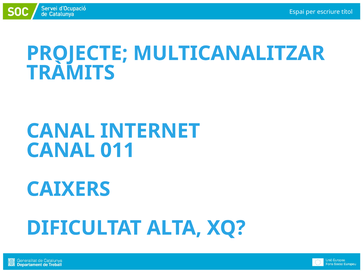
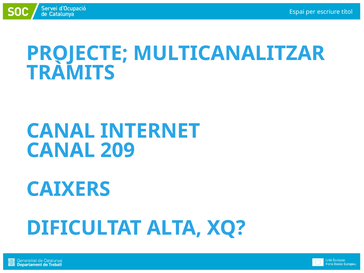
011: 011 -> 209
